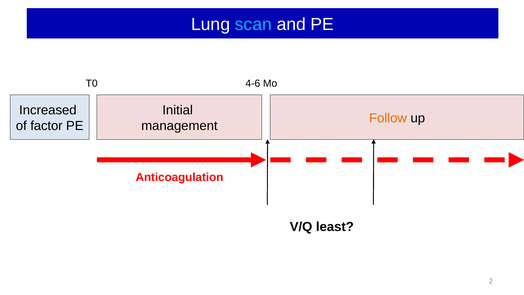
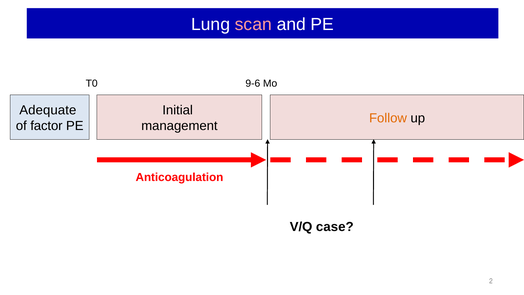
scan colour: light blue -> pink
4-6: 4-6 -> 9-6
Increased: Increased -> Adequate
least: least -> case
